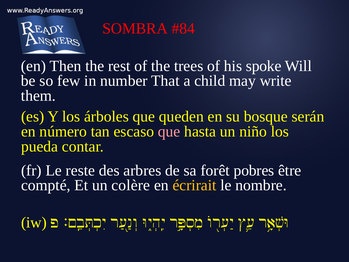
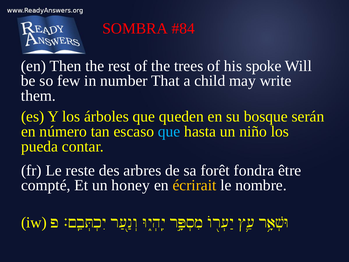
que at (169, 131) colour: pink -> light blue
pobres: pobres -> fondra
colère: colère -> honey
